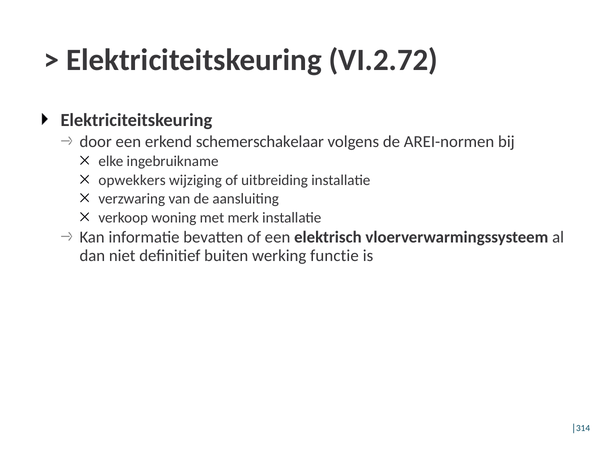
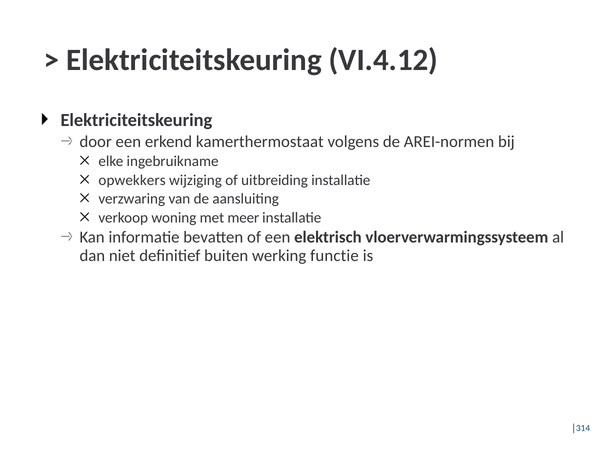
VI.2.72: VI.2.72 -> VI.4.12
schemerschakelaar: schemerschakelaar -> kamerthermostaat
merk: merk -> meer
